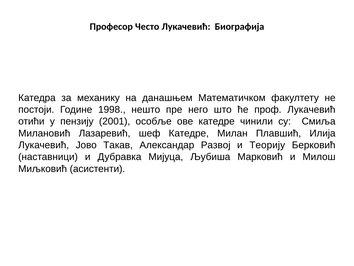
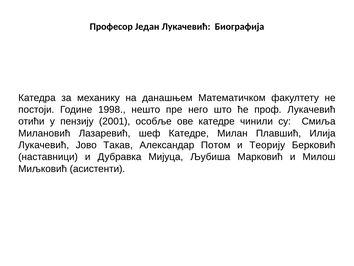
Често: Често -> Један
Развој: Развој -> Потом
